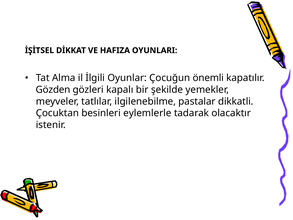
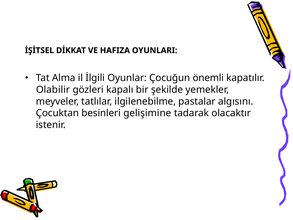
Gözden: Gözden -> Olabilir
dikkatli: dikkatli -> algısını
eylemlerle: eylemlerle -> gelişimine
